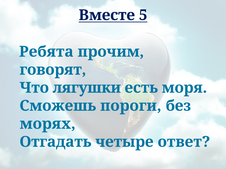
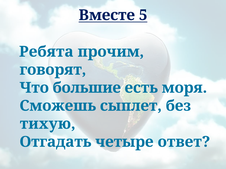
лягушки: лягушки -> большие
пороги: пороги -> сыплет
морях: морях -> тихую
